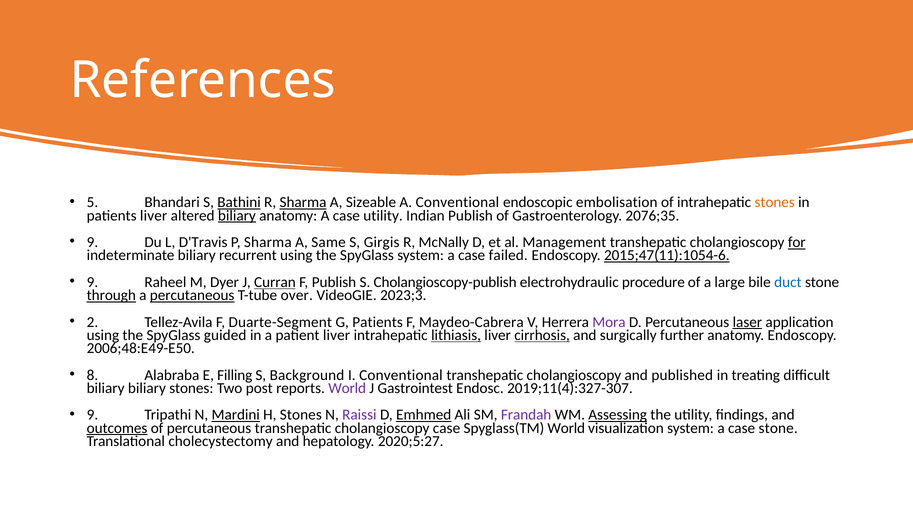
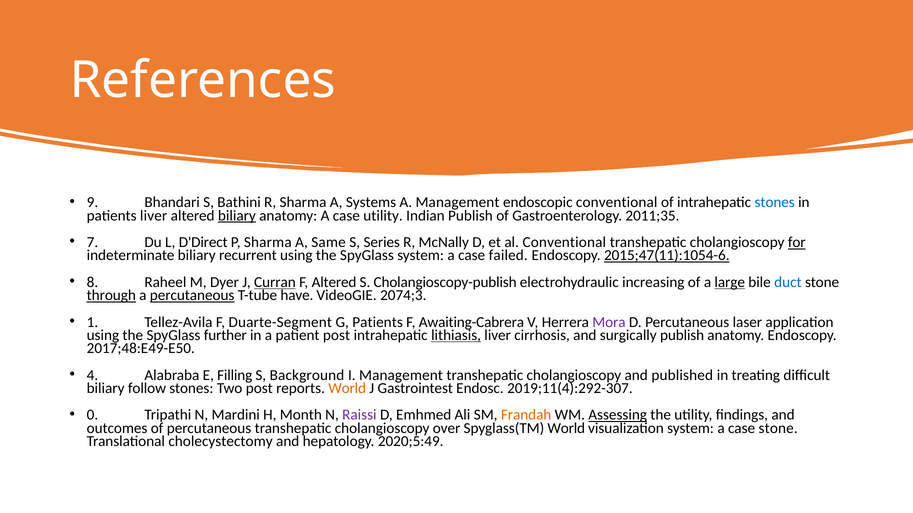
5: 5 -> 9
Bathini underline: present -> none
Sharma at (303, 203) underline: present -> none
Sizeable: Sizeable -> Systems
A Conventional: Conventional -> Management
endoscopic embolisation: embolisation -> conventional
stones at (775, 203) colour: orange -> blue
2076;35: 2076;35 -> 2011;35
9 at (92, 243): 9 -> 7
D'Travis: D'Travis -> D'Direct
Girgis: Girgis -> Series
al Management: Management -> Conventional
9 at (92, 282): 9 -> 8
F Publish: Publish -> Altered
procedure: procedure -> increasing
large underline: none -> present
over: over -> have
2023;3: 2023;3 -> 2074;3
2: 2 -> 1
Maydeo-Cabrera: Maydeo-Cabrera -> Awaiting-Cabrera
laser underline: present -> none
guided: guided -> further
patient liver: liver -> post
cirrhosis underline: present -> none
surgically further: further -> publish
2006;48:E49-E50: 2006;48:E49-E50 -> 2017;48:E49-E50
8: 8 -> 4
I Conventional: Conventional -> Management
biliary biliary: biliary -> follow
World at (347, 389) colour: purple -> orange
2019;11(4):327-307: 2019;11(4):327-307 -> 2019;11(4):292-307
9 at (92, 415): 9 -> 0
Mardini underline: present -> none
H Stones: Stones -> Month
Emhmed underline: present -> none
Frandah colour: purple -> orange
outcomes underline: present -> none
cholangioscopy case: case -> over
2020;5:27: 2020;5:27 -> 2020;5:49
